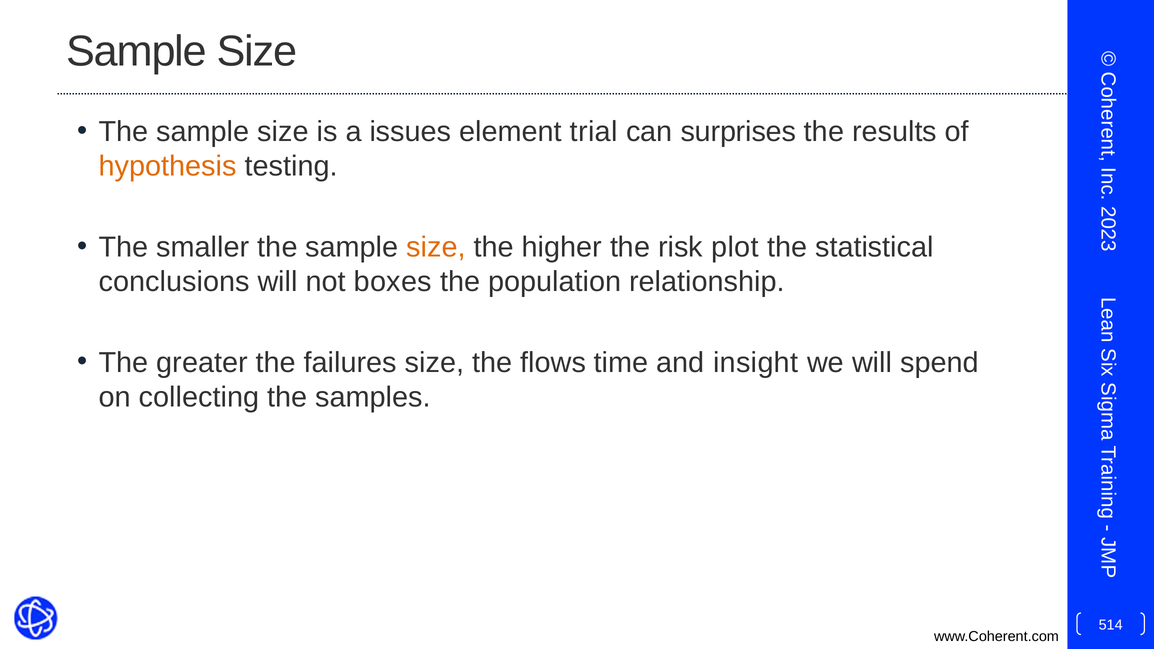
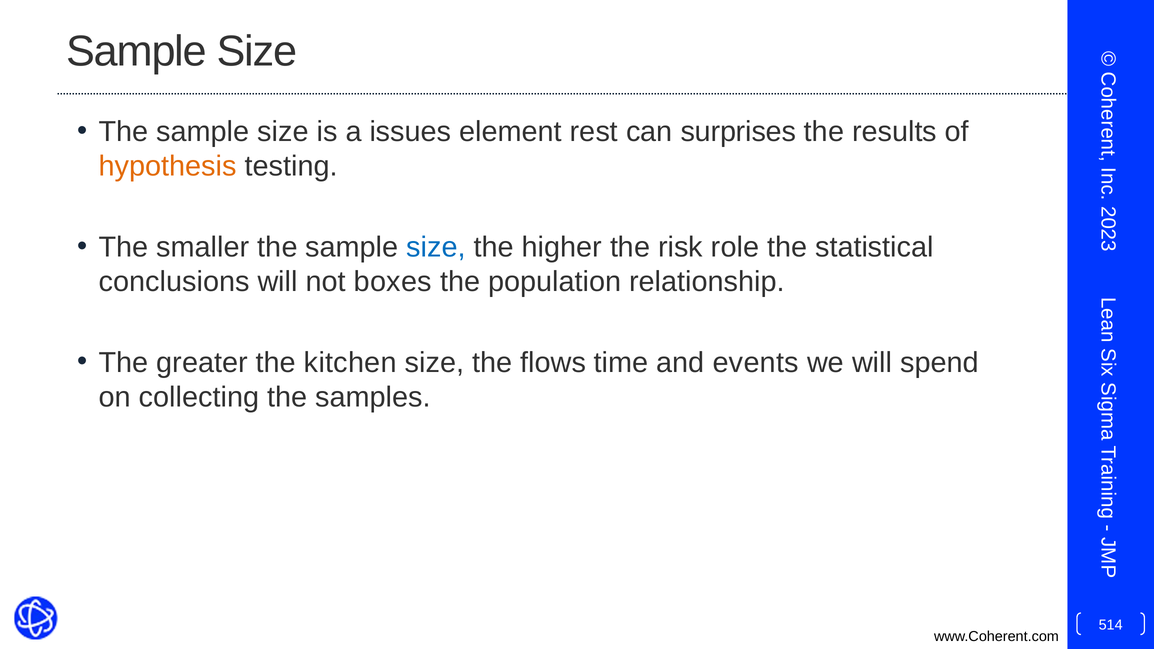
trial: trial -> rest
size at (436, 247) colour: orange -> blue
plot: plot -> role
failures: failures -> kitchen
insight: insight -> events
